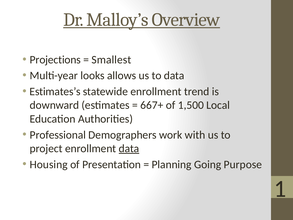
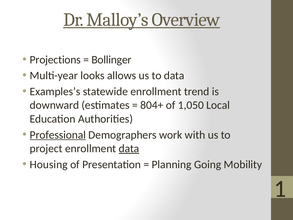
Smallest: Smallest -> Bollinger
Estimates’s: Estimates’s -> Examples’s
667+: 667+ -> 804+
1,500: 1,500 -> 1,050
Professional underline: none -> present
Purpose: Purpose -> Mobility
